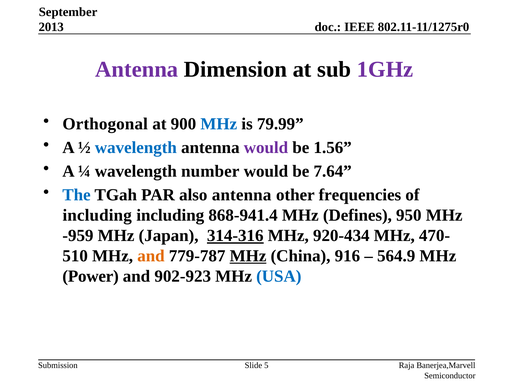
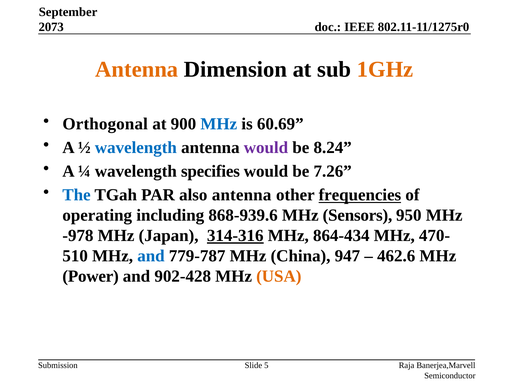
2013: 2013 -> 2073
Antenna at (137, 69) colour: purple -> orange
1GHz colour: purple -> orange
79.99: 79.99 -> 60.69
1.56: 1.56 -> 8.24
number: number -> specifies
7.64: 7.64 -> 7.26
frequencies underline: none -> present
including at (97, 216): including -> operating
868-941.4: 868-941.4 -> 868-939.6
Defines: Defines -> Sensors
-959: -959 -> -978
920-434: 920-434 -> 864-434
and at (151, 257) colour: orange -> blue
MHz at (248, 257) underline: present -> none
916: 916 -> 947
564.9: 564.9 -> 462.6
902-923: 902-923 -> 902-428
USA colour: blue -> orange
